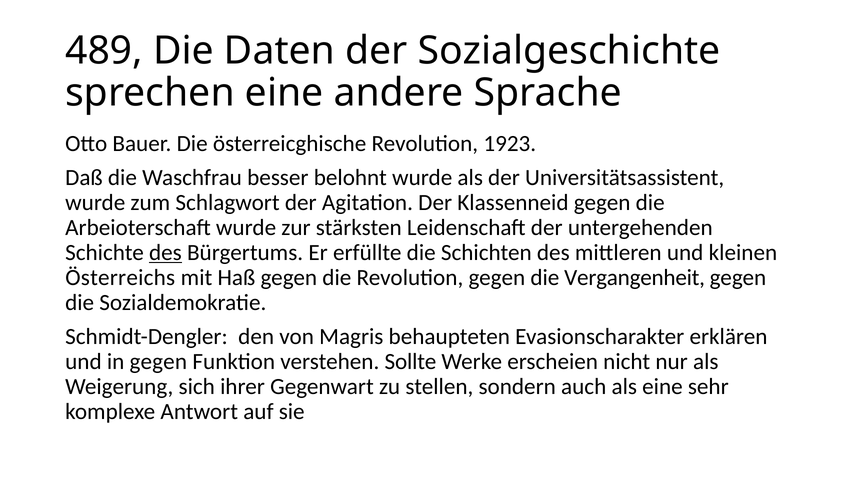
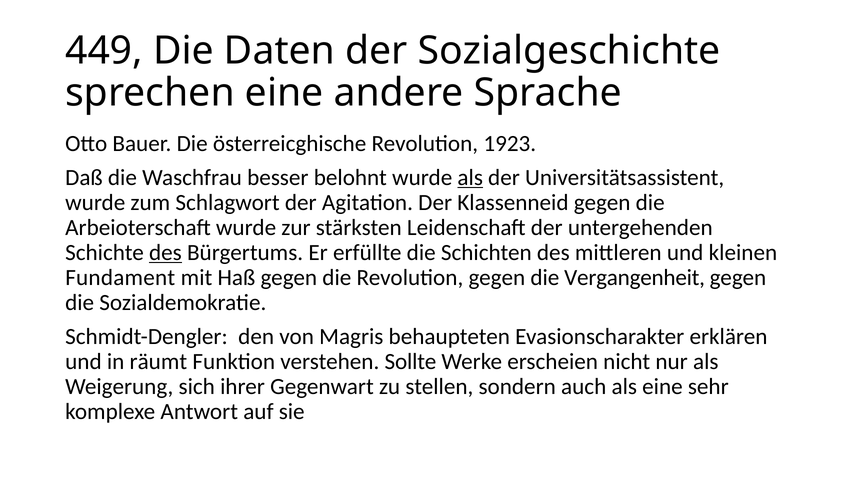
489: 489 -> 449
als at (470, 177) underline: none -> present
Österreichs: Österreichs -> Fundament
in gegen: gegen -> räumt
